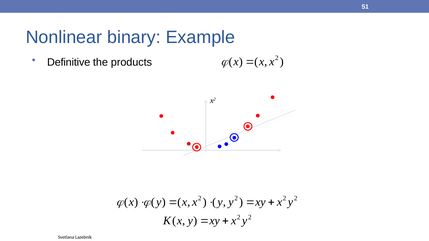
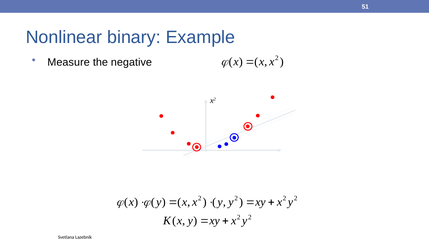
Definitive: Definitive -> Measure
products: products -> negative
